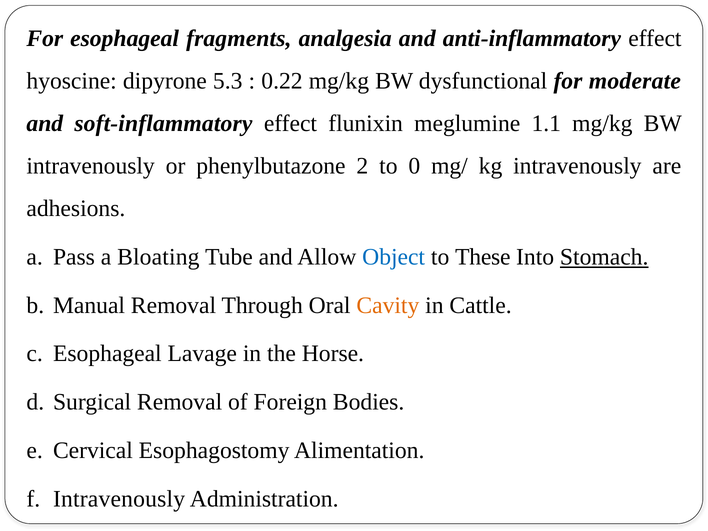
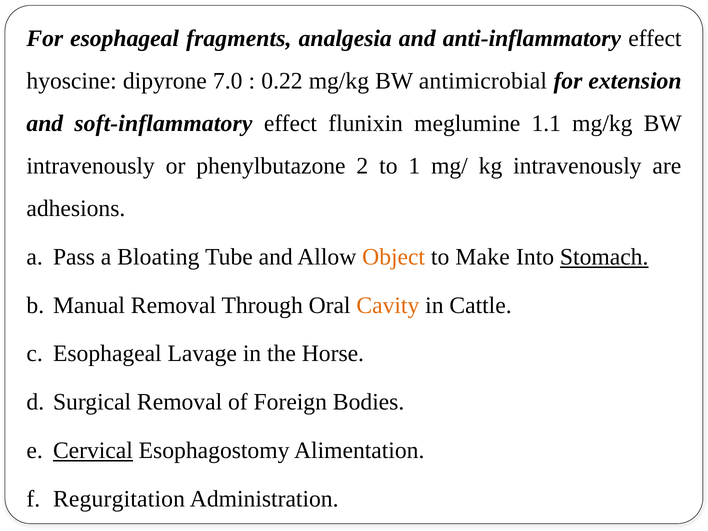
5.3: 5.3 -> 7.0
dysfunctional: dysfunctional -> antimicrobial
moderate: moderate -> extension
0: 0 -> 1
Object colour: blue -> orange
These: These -> Make
Cervical underline: none -> present
Intravenously at (119, 499): Intravenously -> Regurgitation
